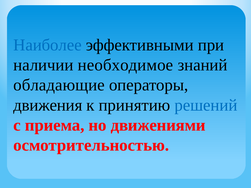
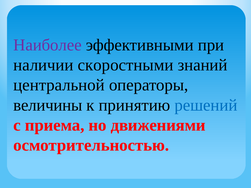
Наиболее colour: blue -> purple
необходимое: необходимое -> скоростными
обладающие: обладающие -> центральной
движения: движения -> величины
